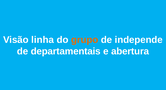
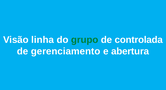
grupo colour: orange -> green
independe: independe -> controlada
departamentais: departamentais -> gerenciamento
